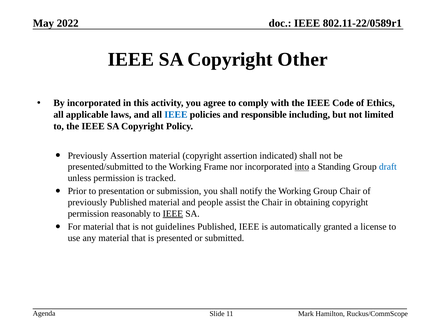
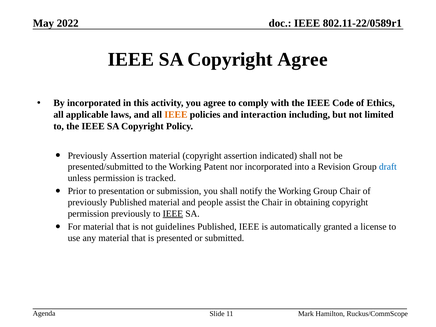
Copyright Other: Other -> Agree
IEEE at (176, 115) colour: blue -> orange
responsible: responsible -> interaction
Frame: Frame -> Patent
into underline: present -> none
Standing: Standing -> Revision
permission reasonably: reasonably -> previously
